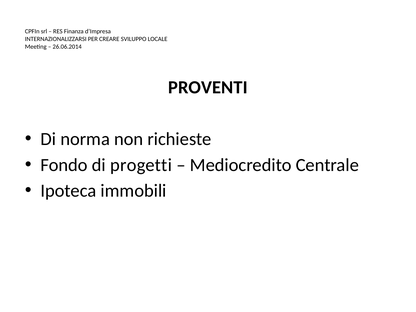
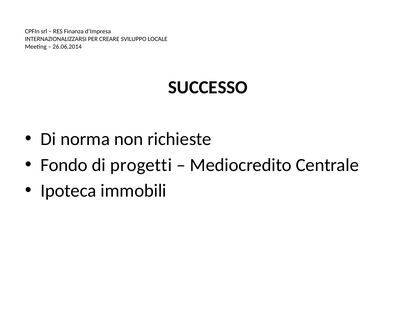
PROVENTI: PROVENTI -> SUCCESSO
